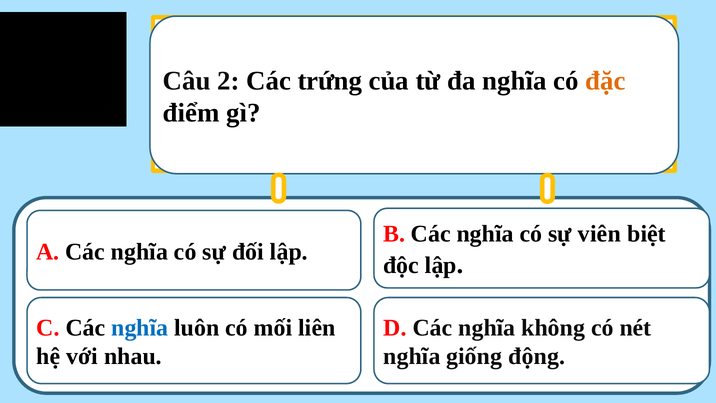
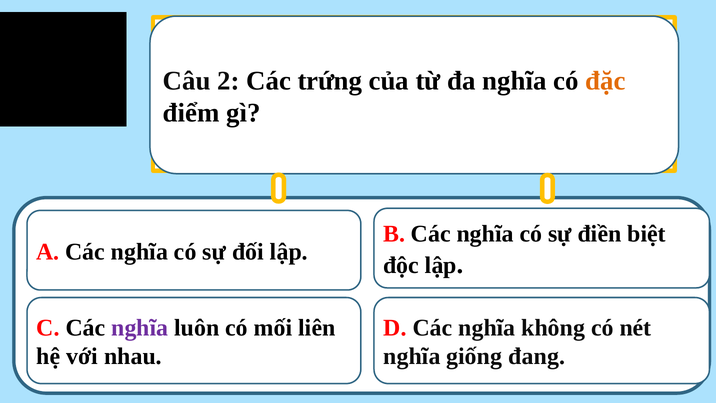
viên: viên -> điền
nghĩa at (140, 328) colour: blue -> purple
động: động -> đang
